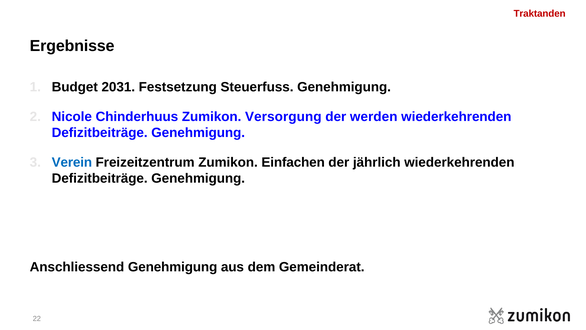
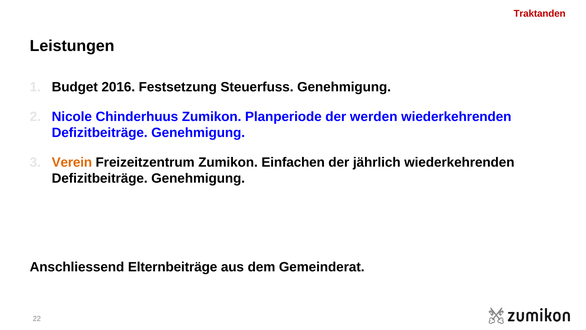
Ergebnisse: Ergebnisse -> Leistungen
2031: 2031 -> 2016
Versorgung: Versorgung -> Planperiode
Verein colour: blue -> orange
Anschliessend Genehmigung: Genehmigung -> Elternbeiträge
